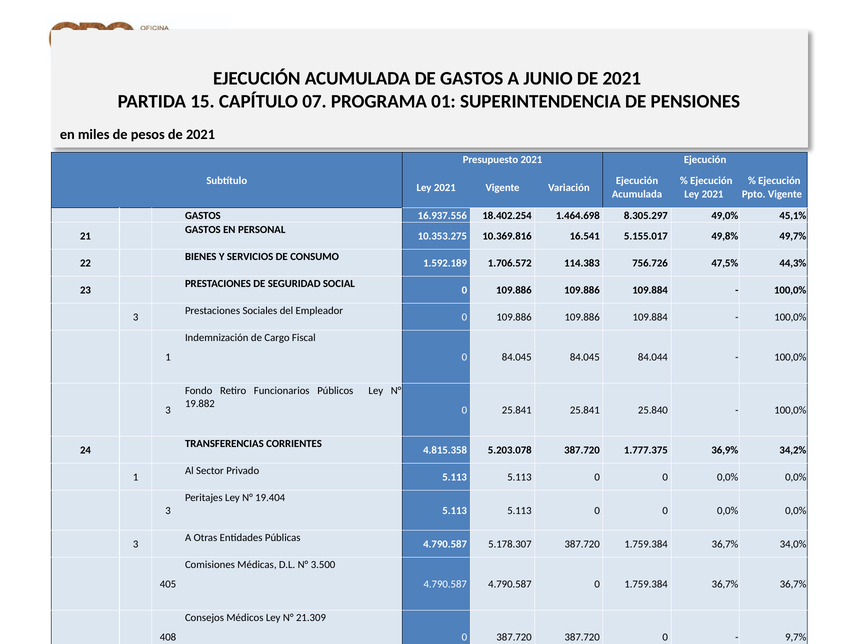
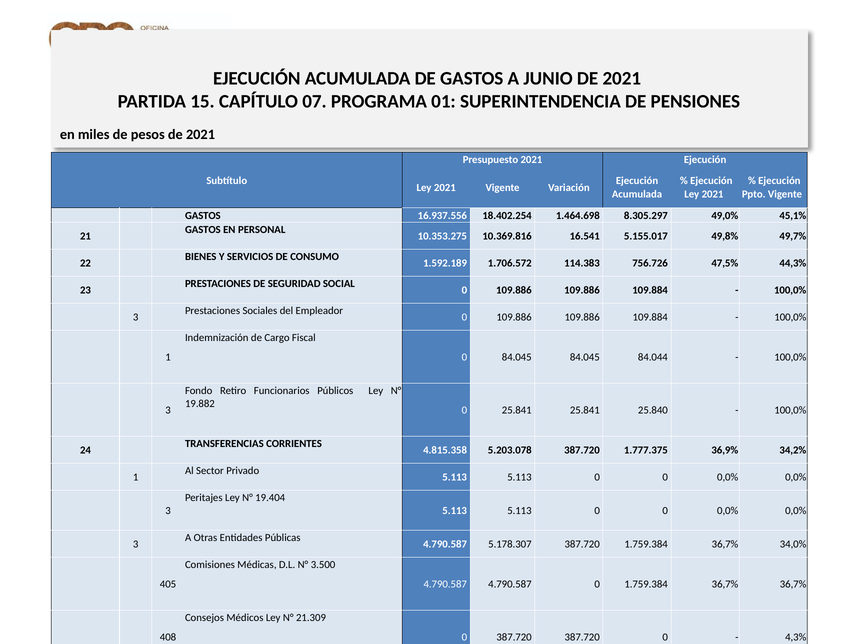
9,7%: 9,7% -> 4,3%
